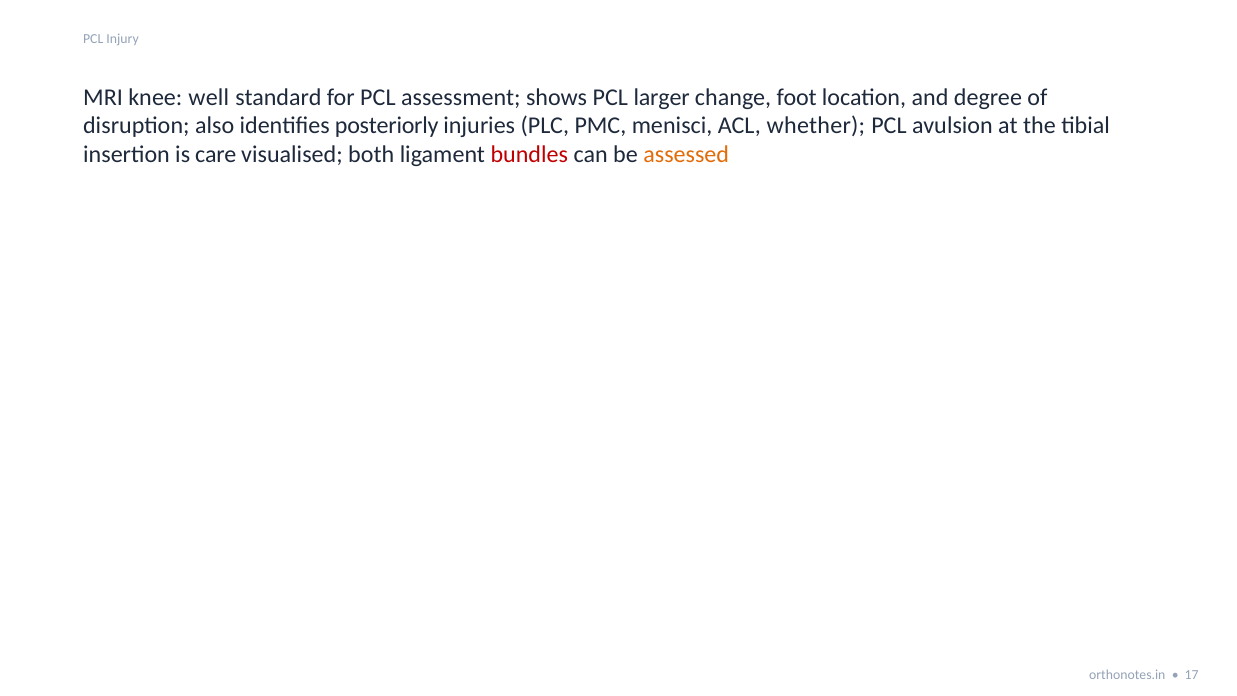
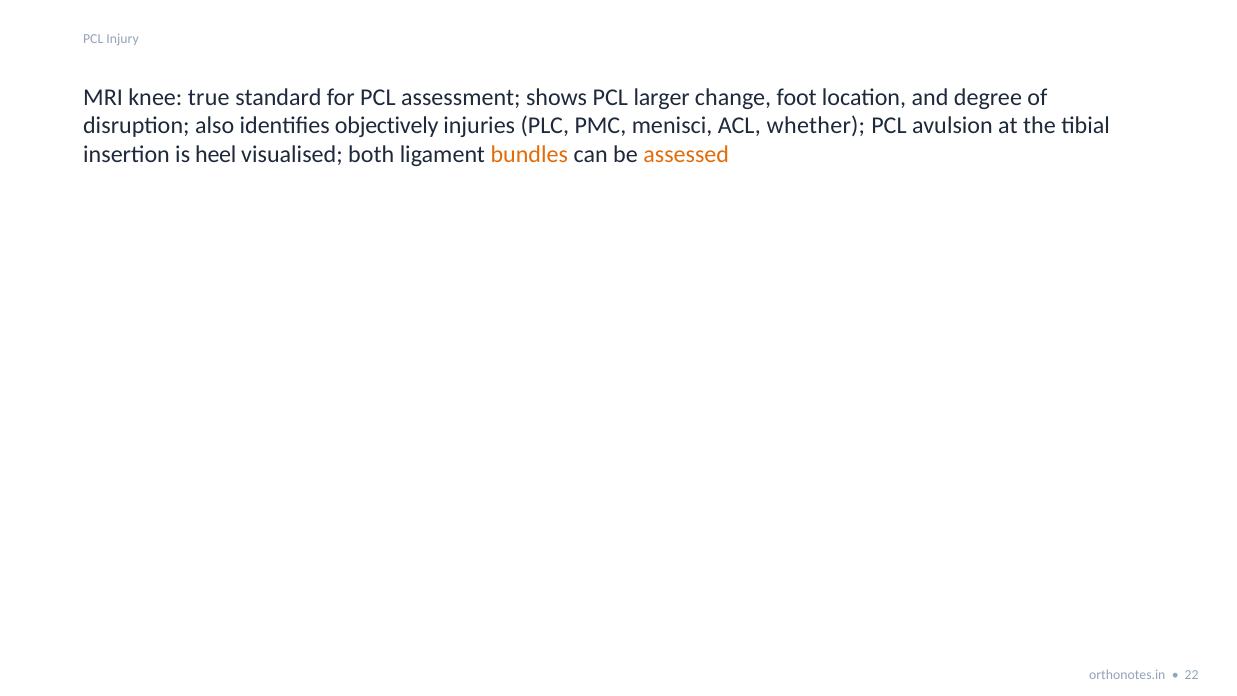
well: well -> true
posteriorly: posteriorly -> objectively
care: care -> heel
bundles colour: red -> orange
17: 17 -> 22
